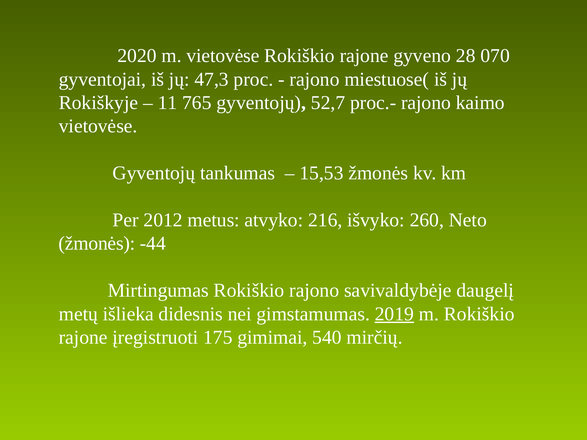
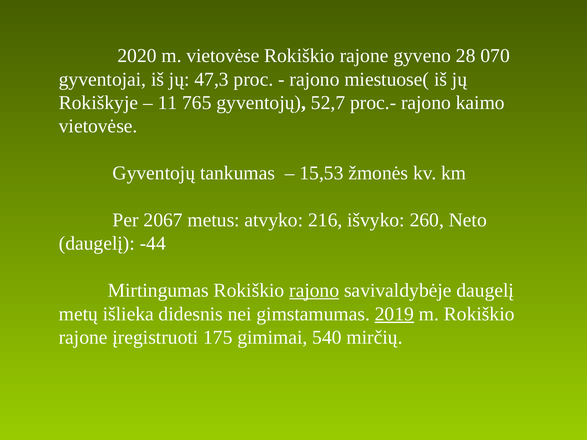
2012: 2012 -> 2067
žmonės at (97, 244): žmonės -> daugelį
rajono at (314, 291) underline: none -> present
